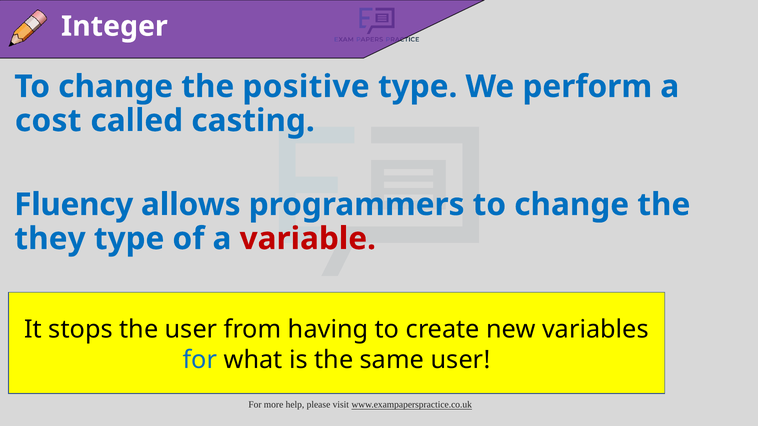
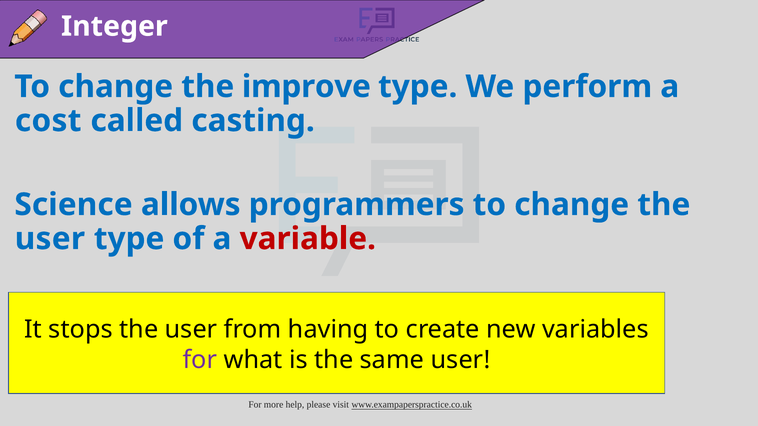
positive: positive -> improve
Fluency: Fluency -> Science
they at (50, 239): they -> user
for at (200, 360) colour: blue -> purple
